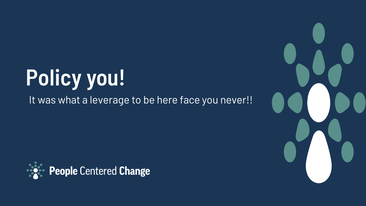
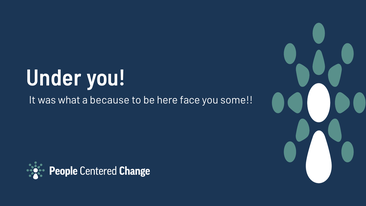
Policy: Policy -> Under
leverage: leverage -> because
never: never -> some
